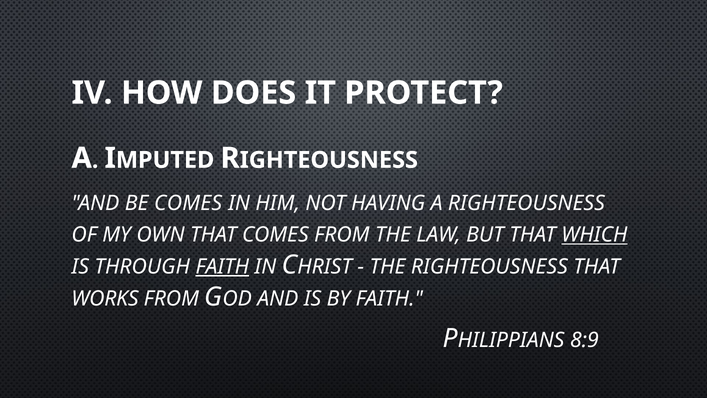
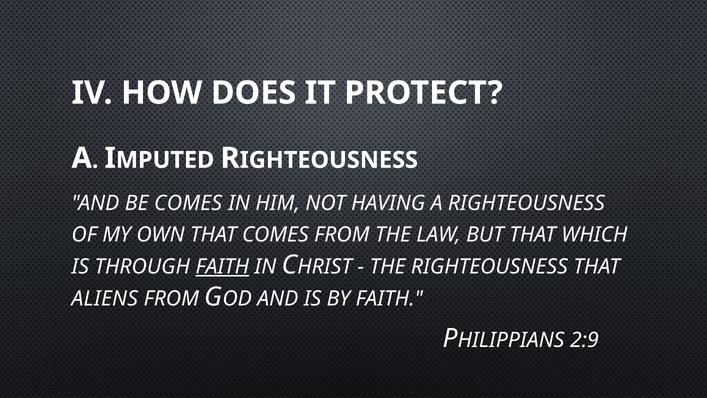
WHICH underline: present -> none
WORKS: WORKS -> ALIENS
8:9: 8:9 -> 2:9
